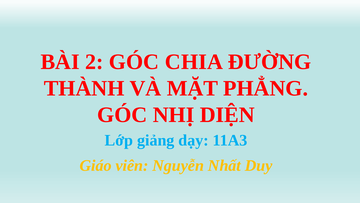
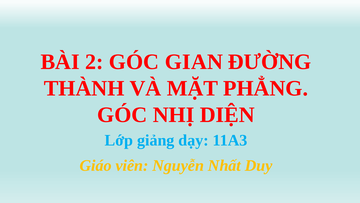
CHIA: CHIA -> GIAN
